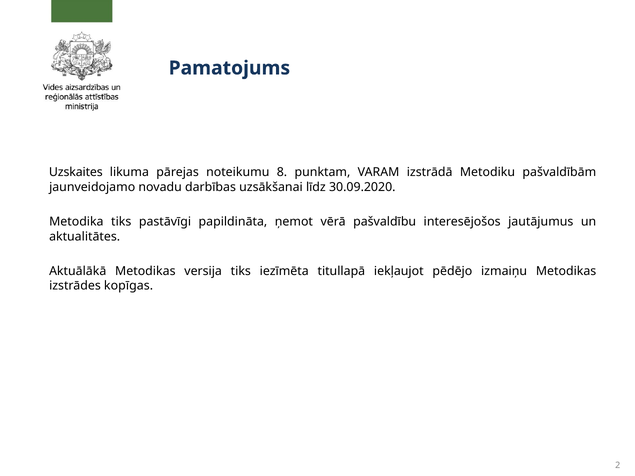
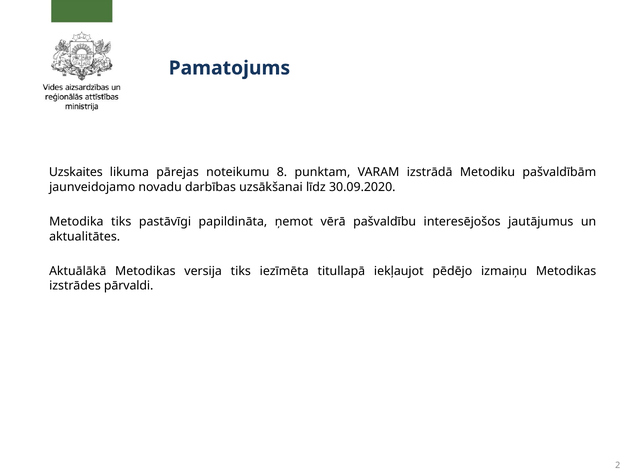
kopīgas: kopīgas -> pārvaldi
